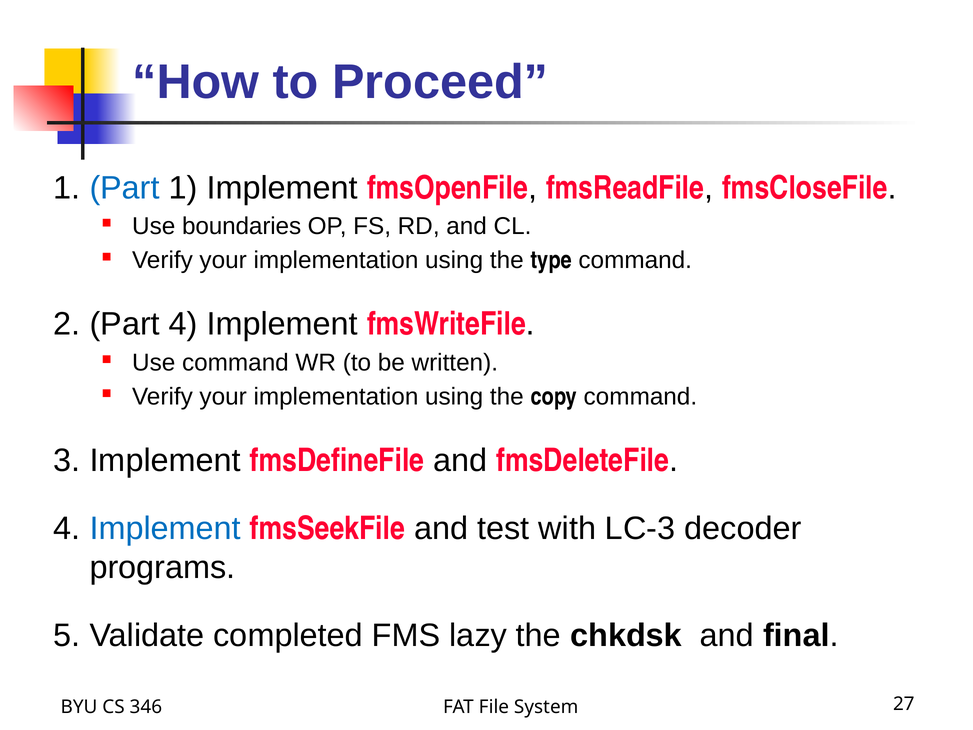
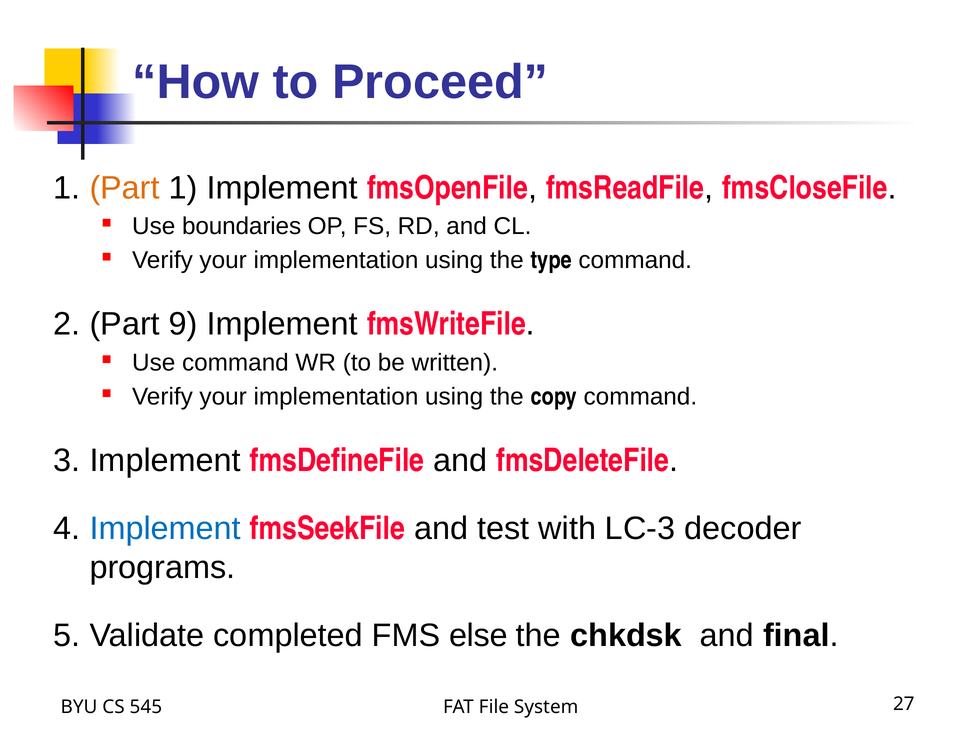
Part at (125, 188) colour: blue -> orange
Part 4: 4 -> 9
lazy: lazy -> else
346: 346 -> 545
